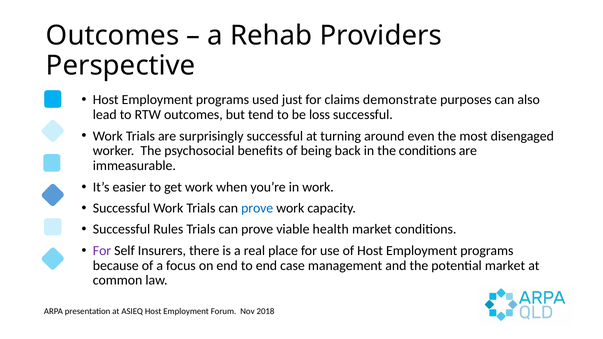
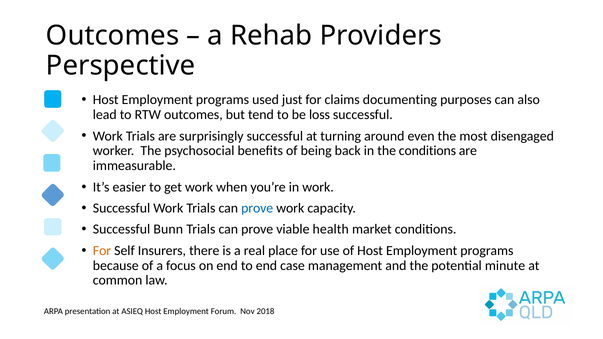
demonstrate: demonstrate -> documenting
Rules: Rules -> Bunn
For at (102, 251) colour: purple -> orange
potential market: market -> minute
